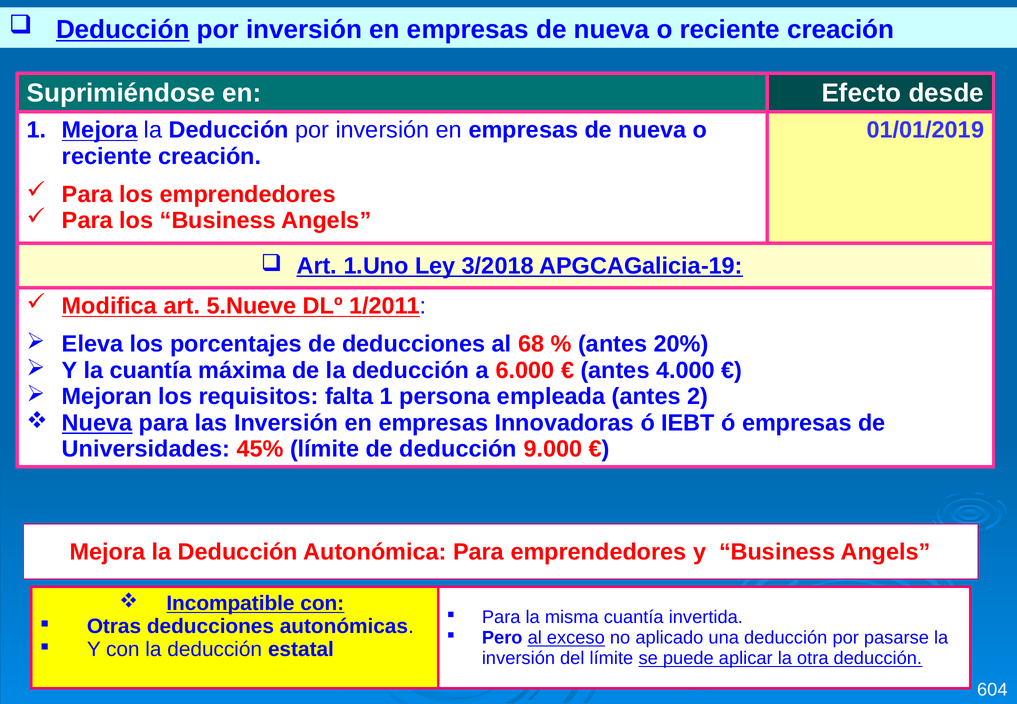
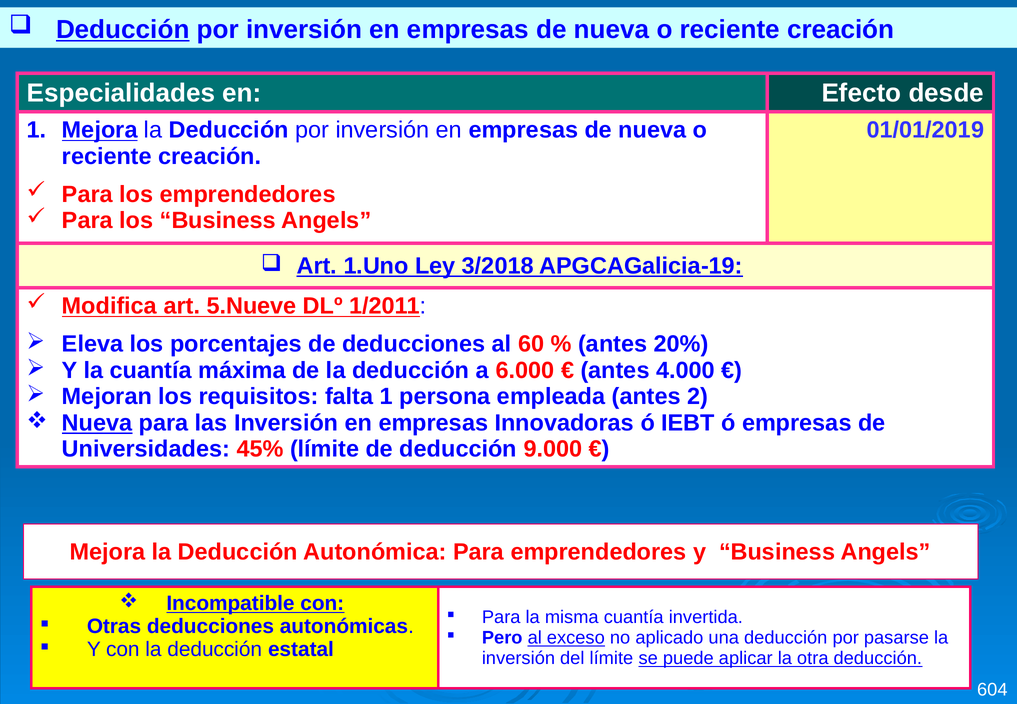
Suprimiéndose: Suprimiéndose -> Especialidades
68: 68 -> 60
